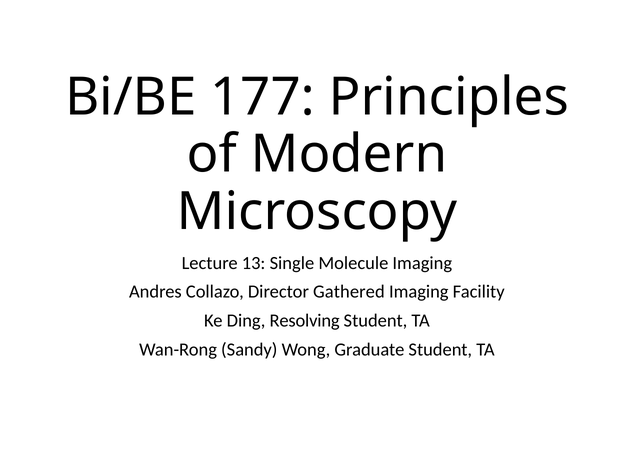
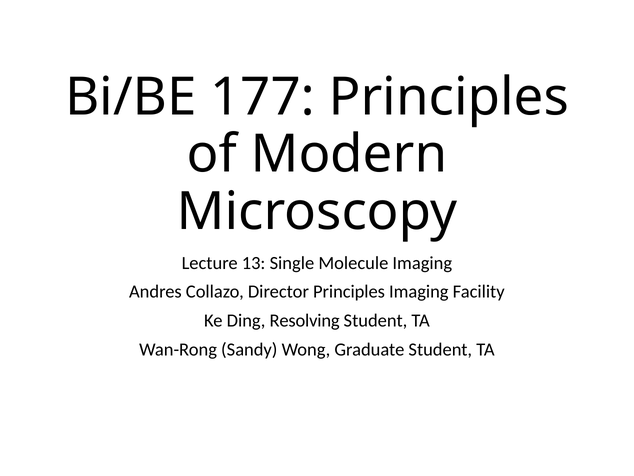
Director Gathered: Gathered -> Principles
